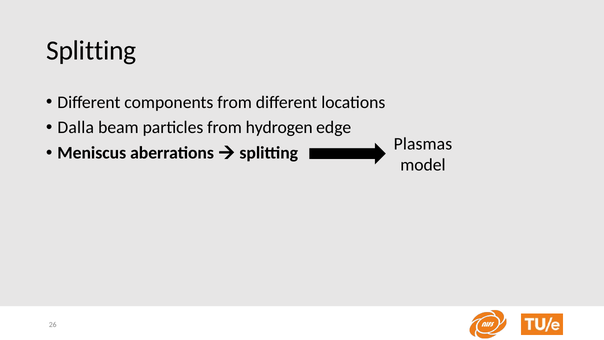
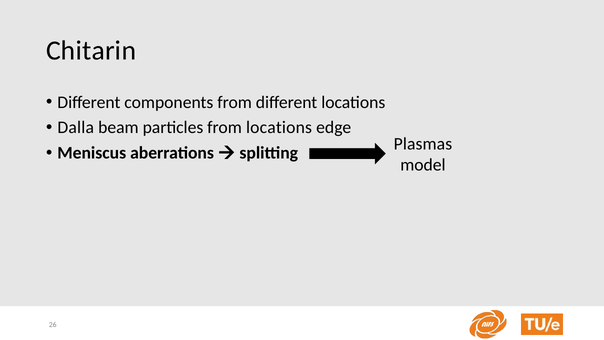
Splitting at (91, 51): Splitting -> Chitarin
from hydrogen: hydrogen -> locations
